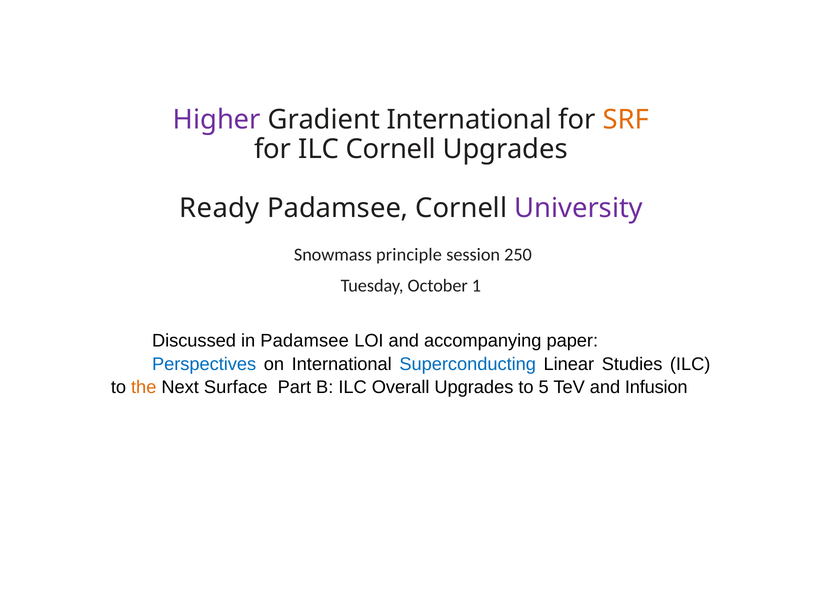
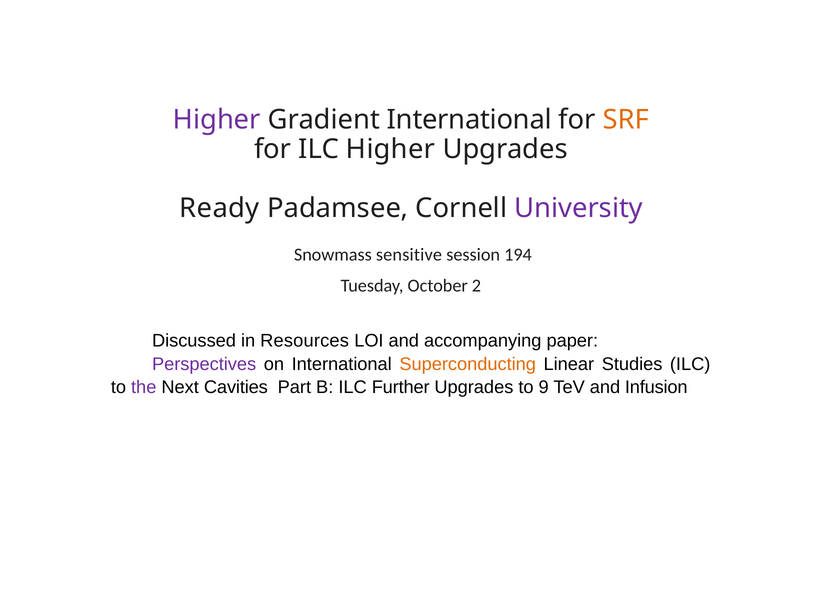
ILC Cornell: Cornell -> Higher
principle: principle -> sensitive
250: 250 -> 194
1: 1 -> 2
in Padamsee: Padamsee -> Resources
Perspectives colour: blue -> purple
Superconducting colour: blue -> orange
the colour: orange -> purple
Surface: Surface -> Cavities
Overall: Overall -> Further
5: 5 -> 9
